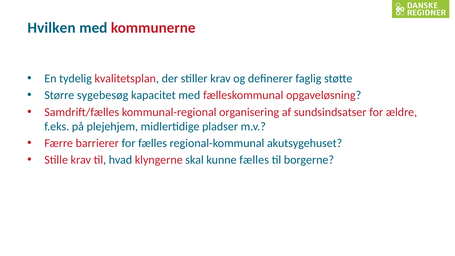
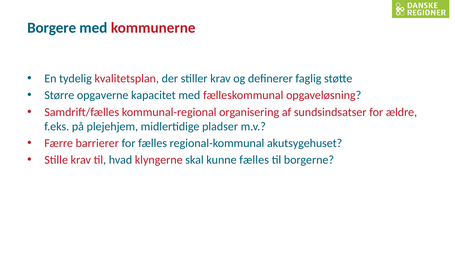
Hvilken: Hvilken -> Borgere
sygebesøg: sygebesøg -> opgaverne
